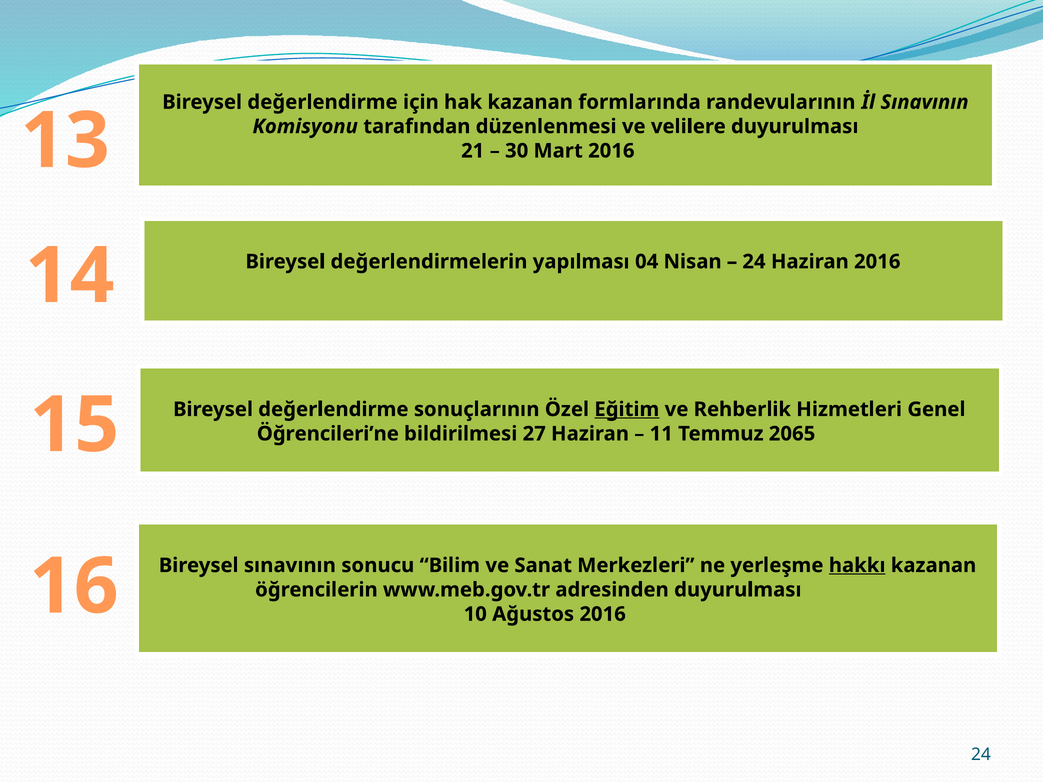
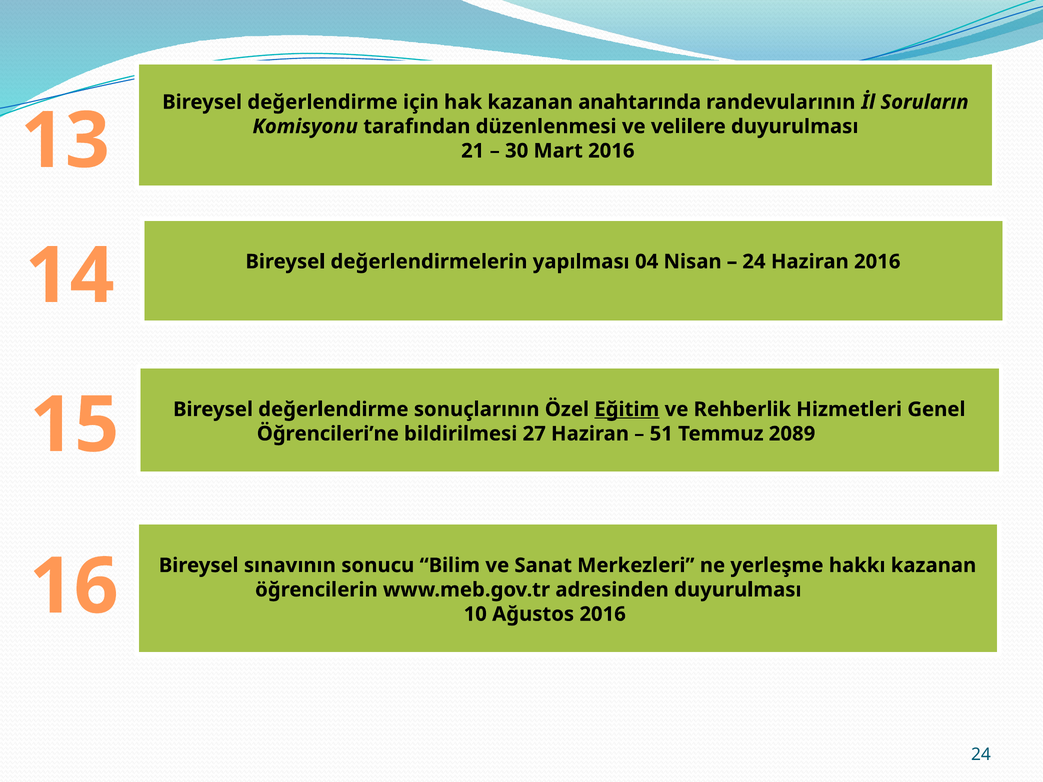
formlarında: formlarında -> anahtarında
İl Sınavının: Sınavının -> Soruların
11: 11 -> 51
2065: 2065 -> 2089
hakkı underline: present -> none
